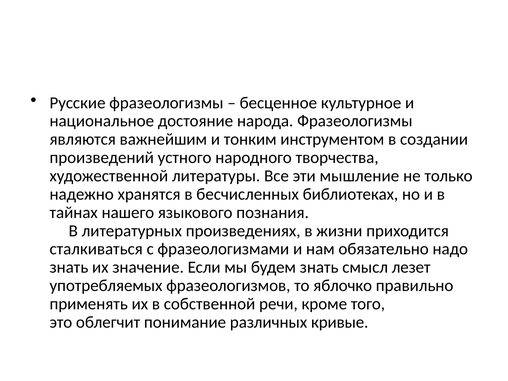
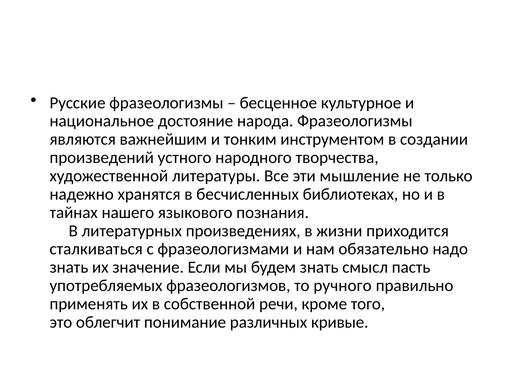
лезет: лезет -> пасть
яблочко: яблочко -> ручного
